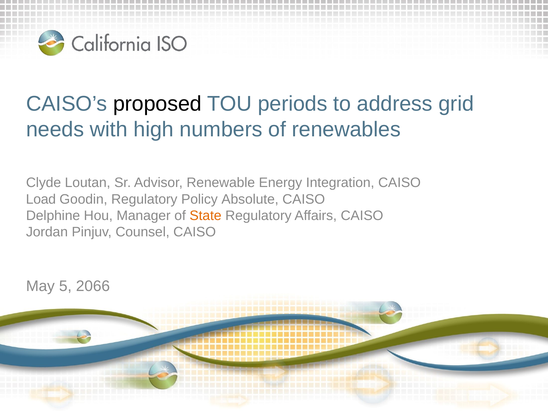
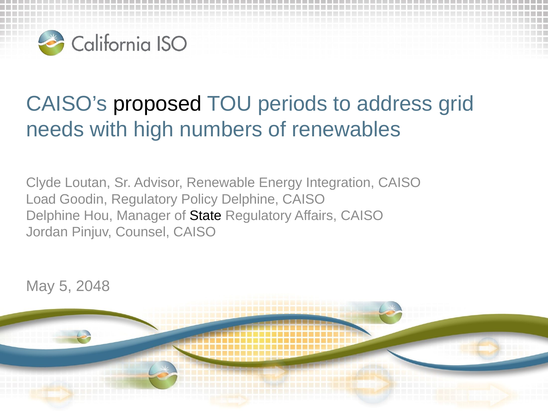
Policy Absolute: Absolute -> Delphine
State colour: orange -> black
2066: 2066 -> 2048
